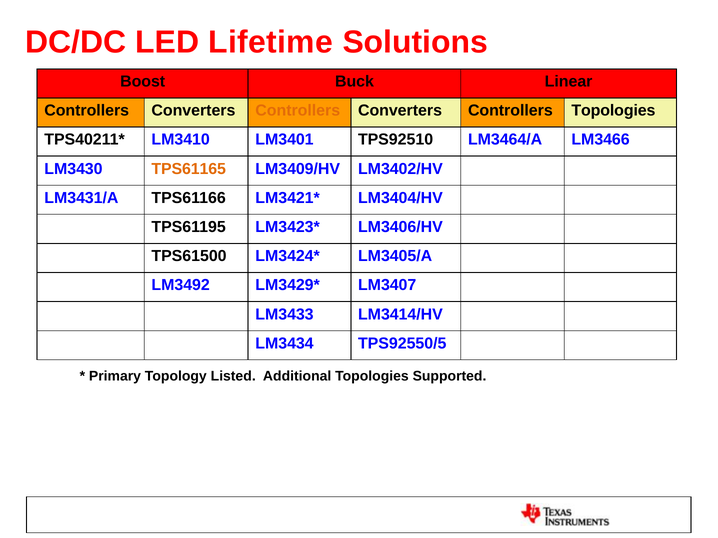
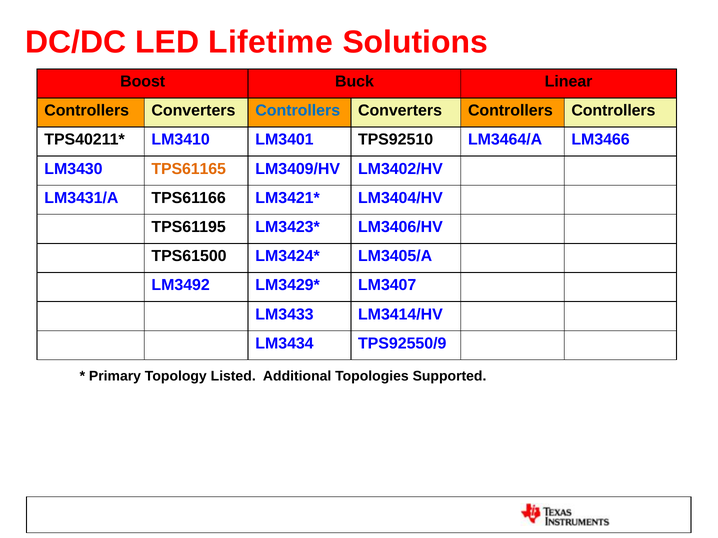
Controllers at (298, 111) colour: orange -> blue
Controllers Topologies: Topologies -> Controllers
TPS92550/5: TPS92550/5 -> TPS92550/9
